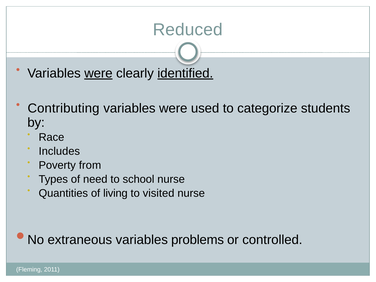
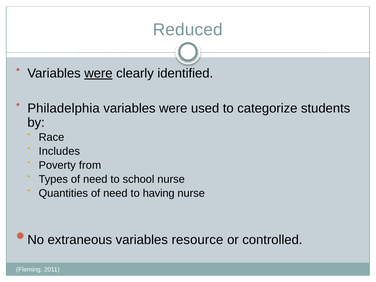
identified underline: present -> none
Contributing: Contributing -> Philadelphia
Quantities of living: living -> need
visited: visited -> having
problems: problems -> resource
